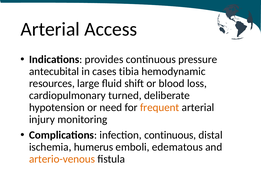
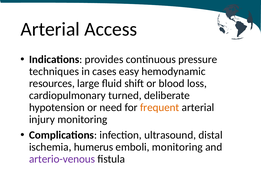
antecubital: antecubital -> techniques
tibia: tibia -> easy
infection continuous: continuous -> ultrasound
emboli edematous: edematous -> monitoring
arterio-venous colour: orange -> purple
